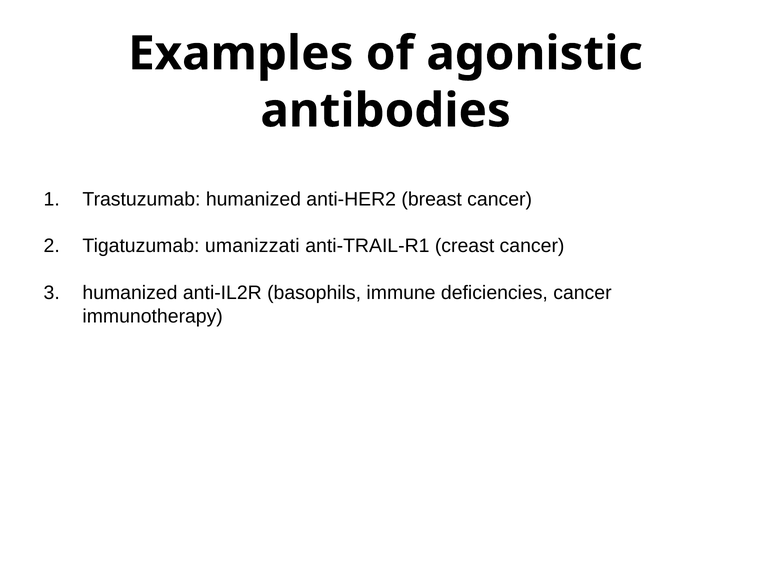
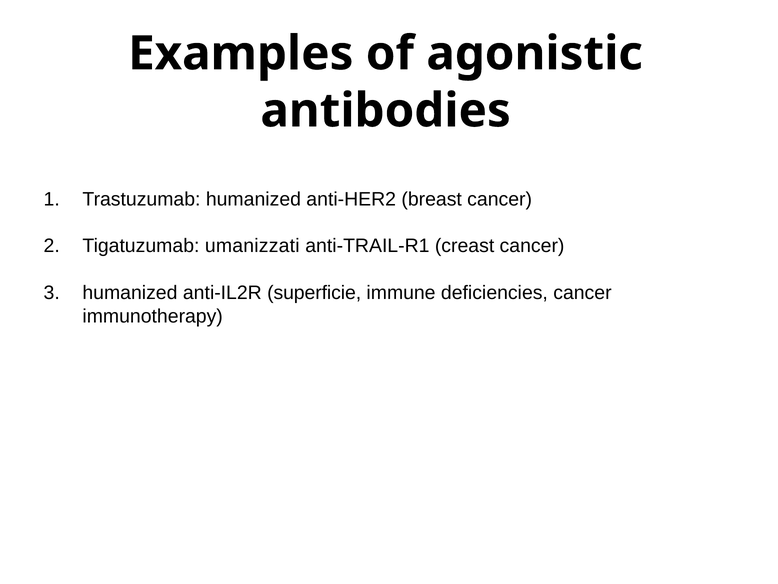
basophils: basophils -> superficie
